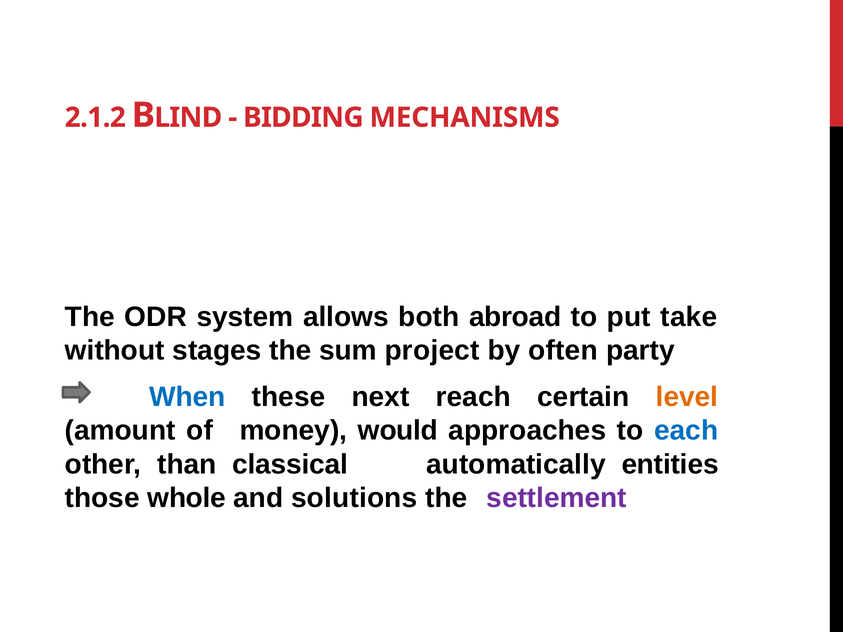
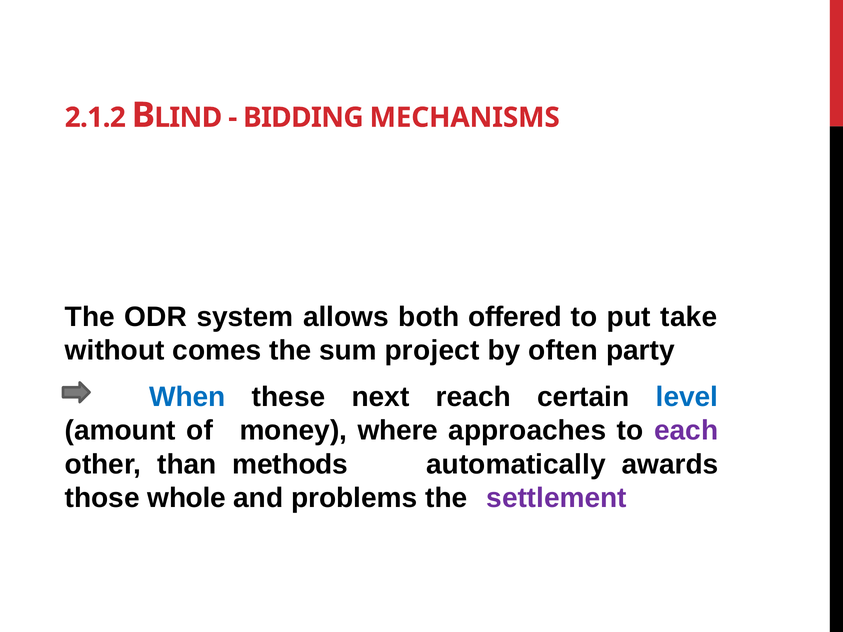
abroad: abroad -> offered
stages: stages -> comes
level colour: orange -> blue
would: would -> where
each colour: blue -> purple
classical: classical -> methods
entities: entities -> awards
solutions: solutions -> problems
